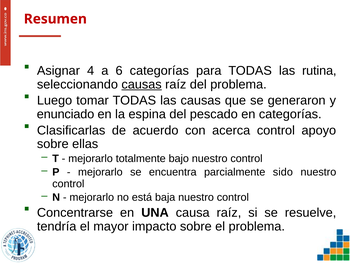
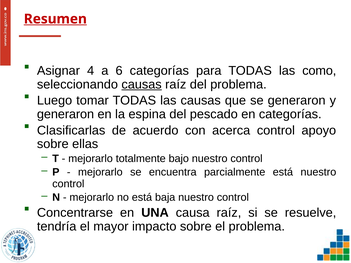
Resumen underline: none -> present
rutina: rutina -> como
enunciado at (66, 114): enunciado -> generaron
parcialmente sido: sido -> está
